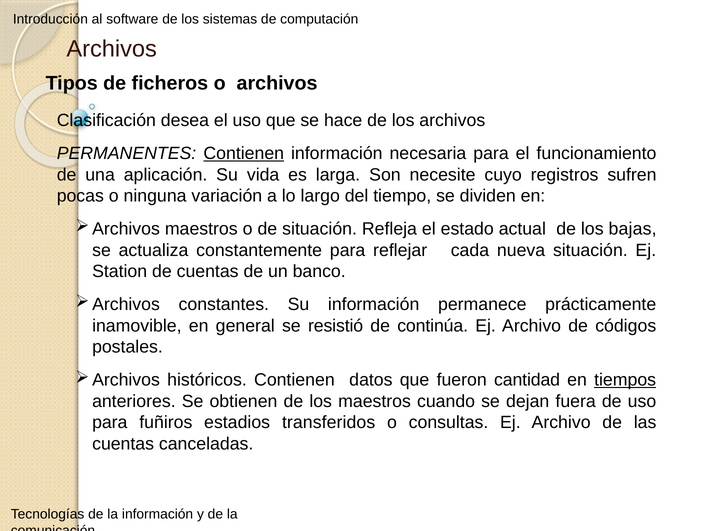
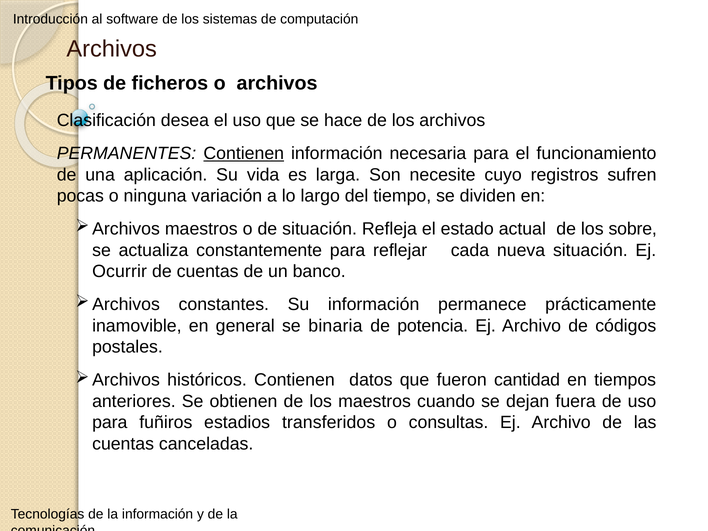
bajas: bajas -> sobre
Station: Station -> Ocurrir
resistió: resistió -> binaria
continúa: continúa -> potencia
tiempos underline: present -> none
